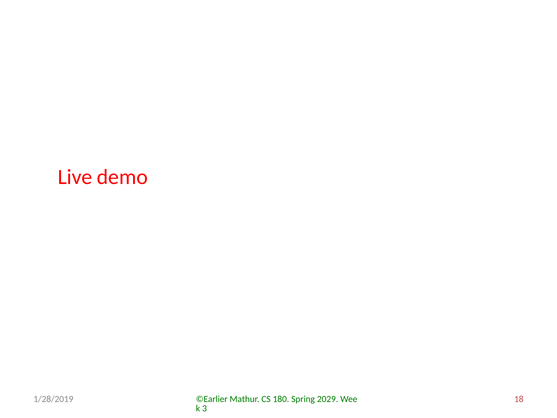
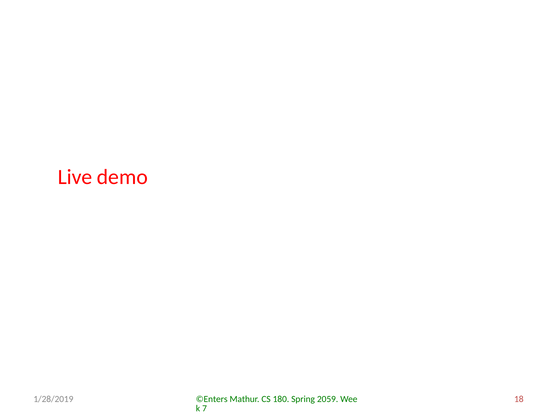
©Earlier: ©Earlier -> ©Enters
2029: 2029 -> 2059
3: 3 -> 7
